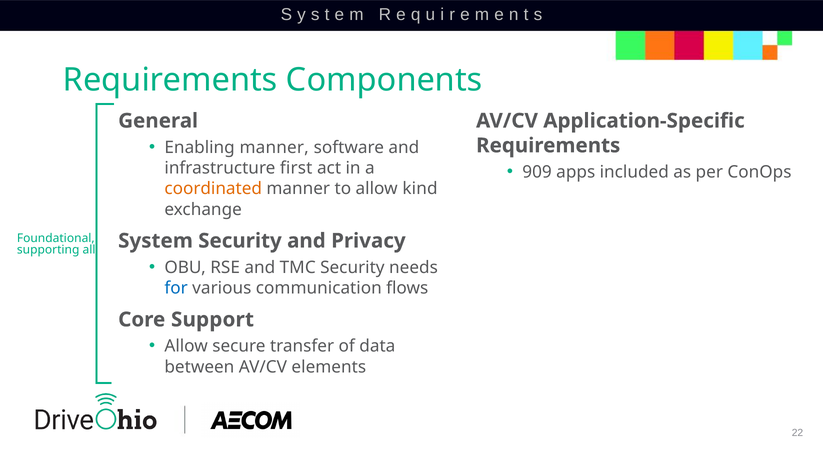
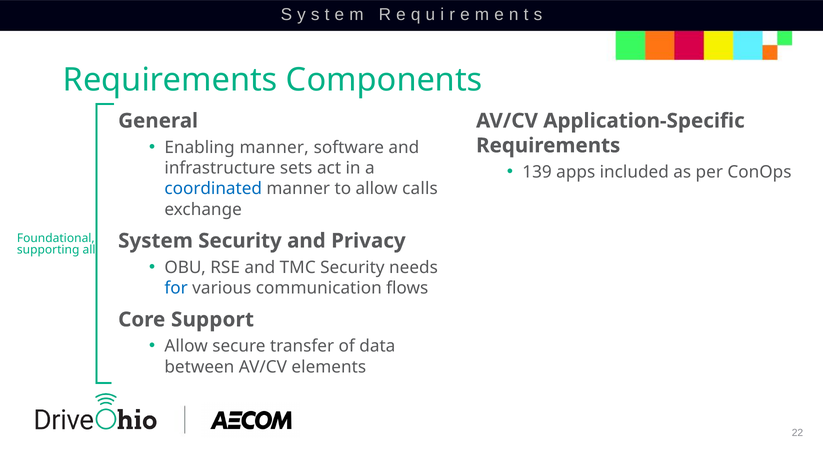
909: 909 -> 139
first: first -> sets
coordinated colour: orange -> blue
kind: kind -> calls
